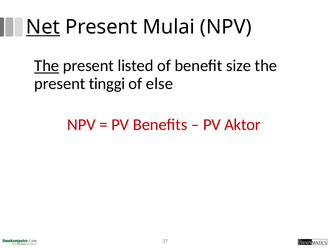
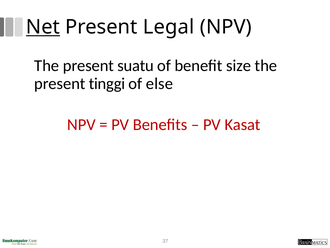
Mulai: Mulai -> Legal
The at (47, 66) underline: present -> none
listed: listed -> suatu
Aktor: Aktor -> Kasat
